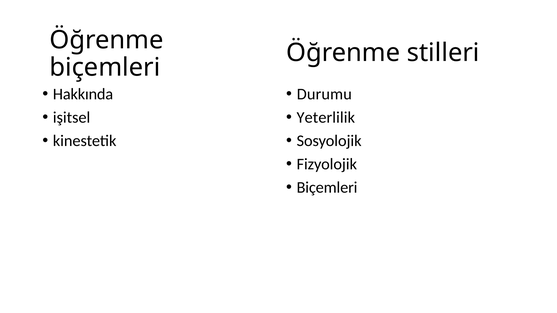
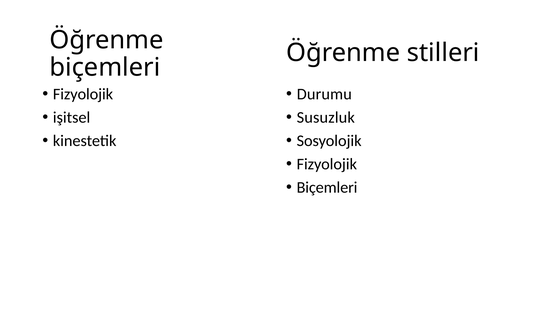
Hakkında at (83, 94): Hakkında -> Fizyolojik
Yeterlilik: Yeterlilik -> Susuzluk
